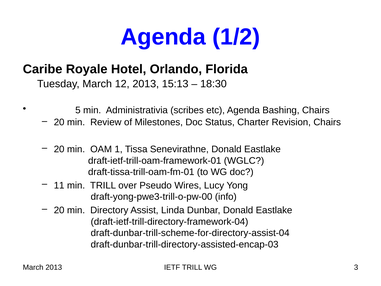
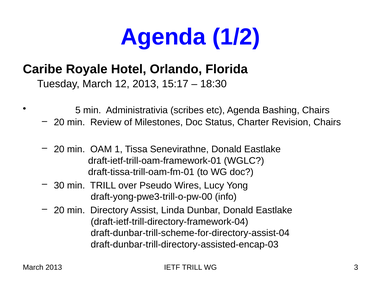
15:13: 15:13 -> 15:17
11: 11 -> 30
